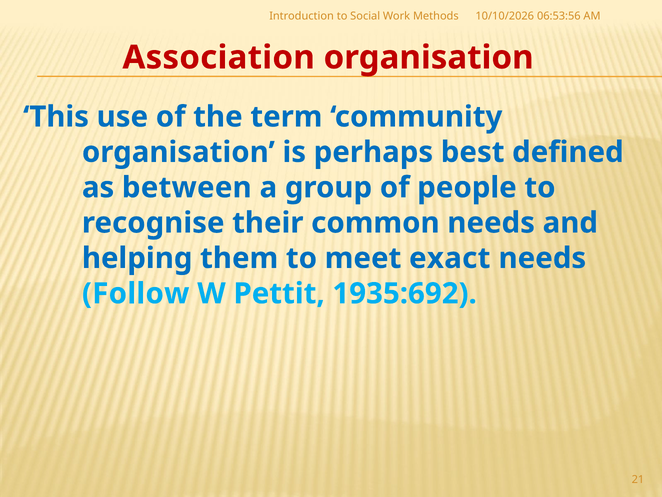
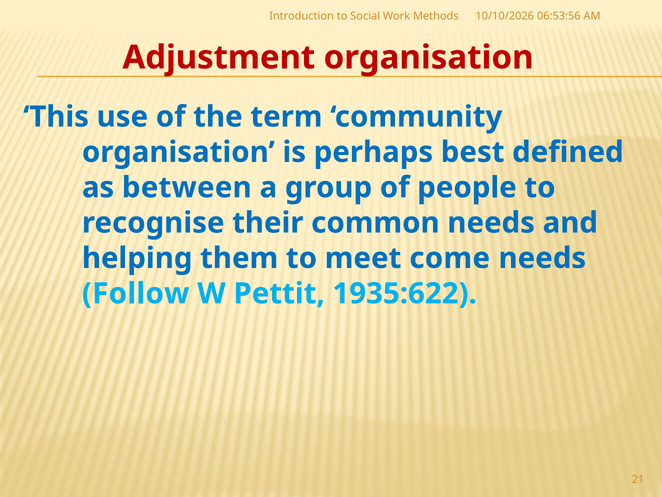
Association: Association -> Adjustment
exact: exact -> come
1935:692: 1935:692 -> 1935:622
